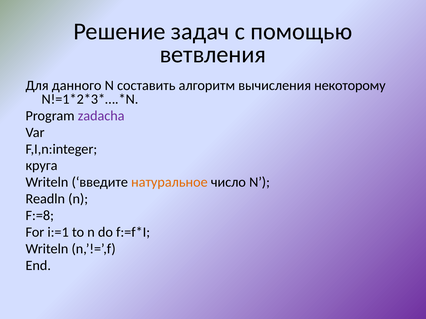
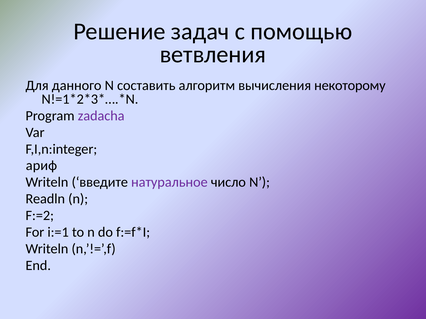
круга: круга -> ариф
натуральное colour: orange -> purple
F:=8: F:=8 -> F:=2
